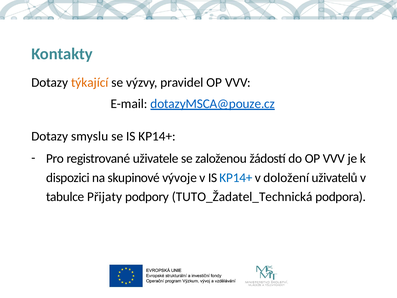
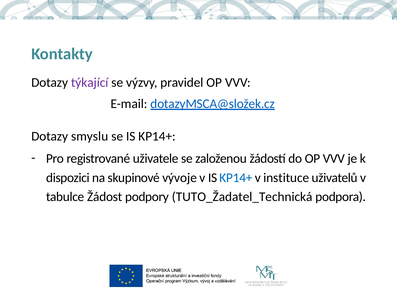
týkající colour: orange -> purple
dotazyMSCA@pouze.cz: dotazyMSCA@pouze.cz -> dotazyMSCA@složek.cz
doložení: doložení -> instituce
Přijaty: Přijaty -> Žádost
